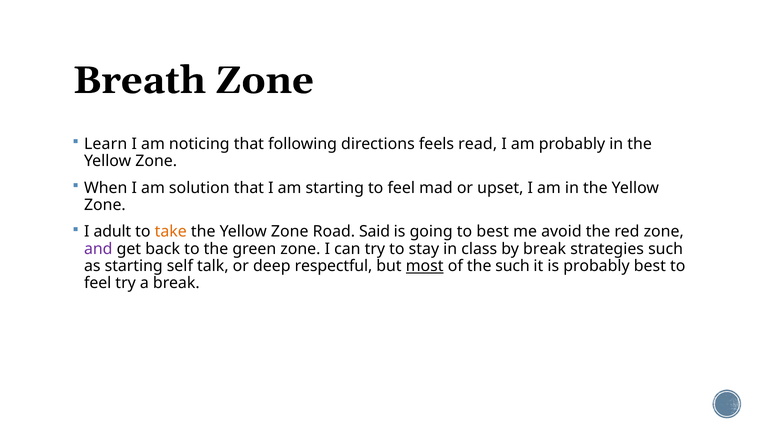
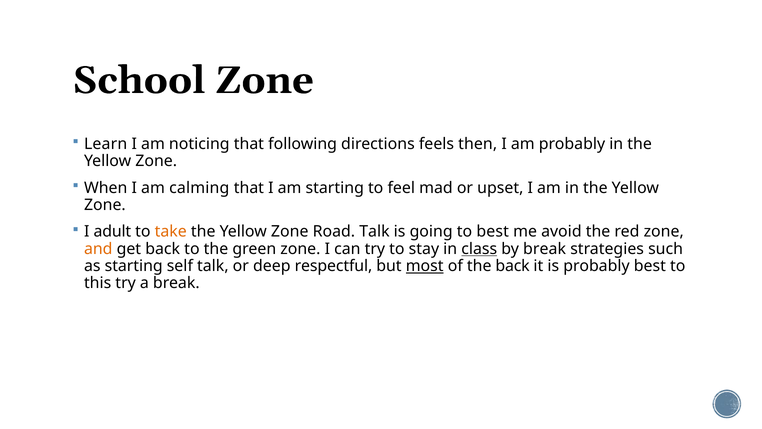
Breath: Breath -> School
read: read -> then
solution: solution -> calming
Road Said: Said -> Talk
and colour: purple -> orange
class underline: none -> present
the such: such -> back
feel at (98, 283): feel -> this
